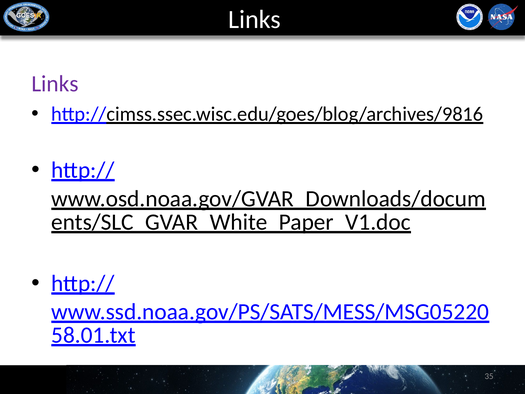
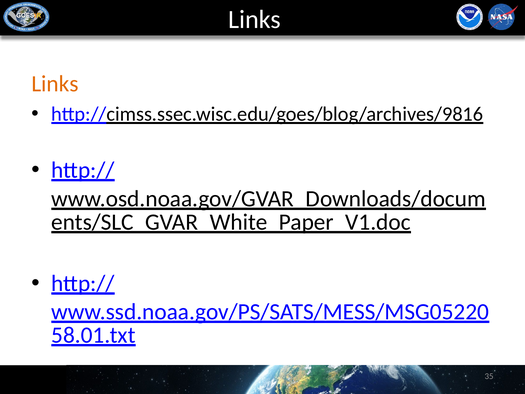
Links at (55, 84) colour: purple -> orange
